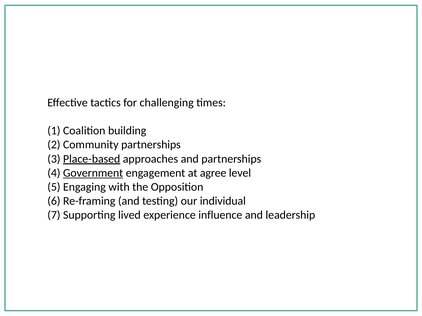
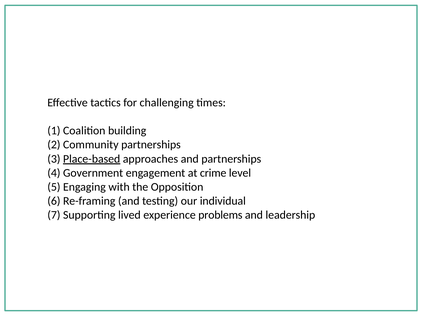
Government underline: present -> none
agree: agree -> crime
influence: influence -> problems
